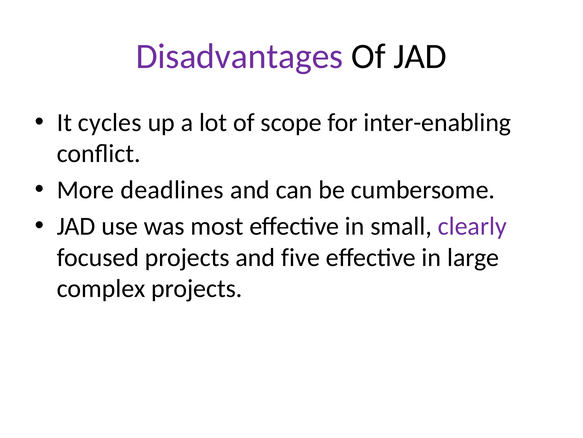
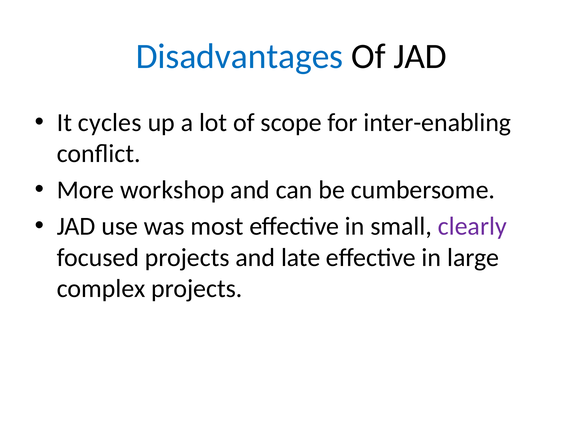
Disadvantages colour: purple -> blue
deadlines: deadlines -> workshop
five: five -> late
